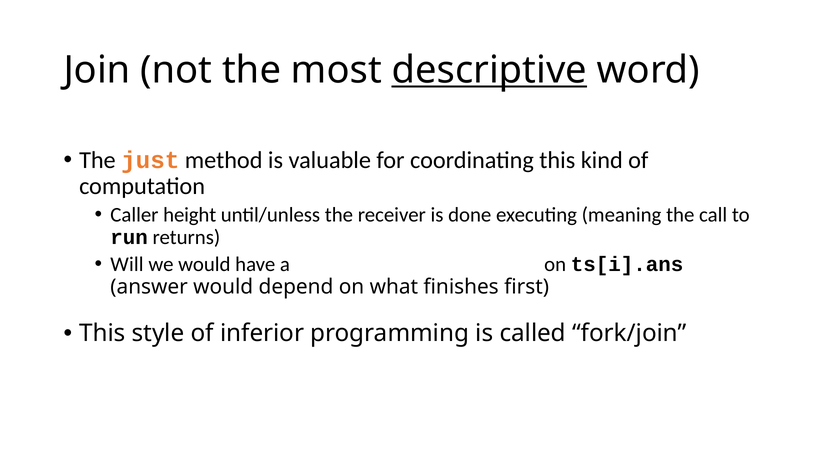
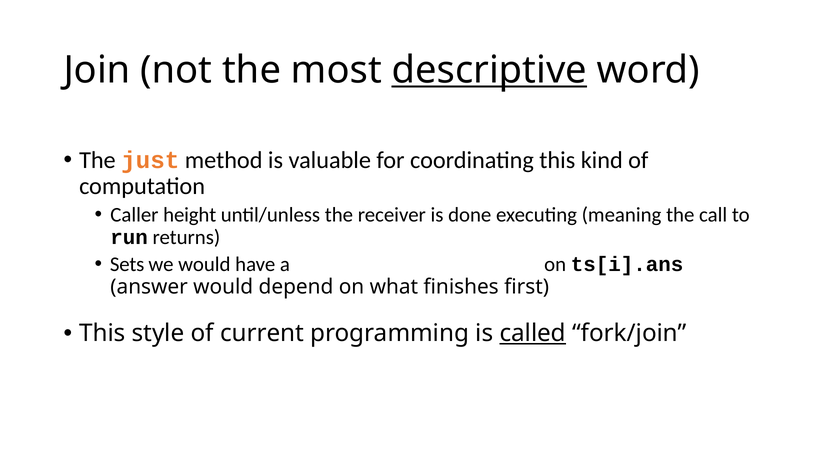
Will: Will -> Sets
inferior: inferior -> current
called underline: none -> present
